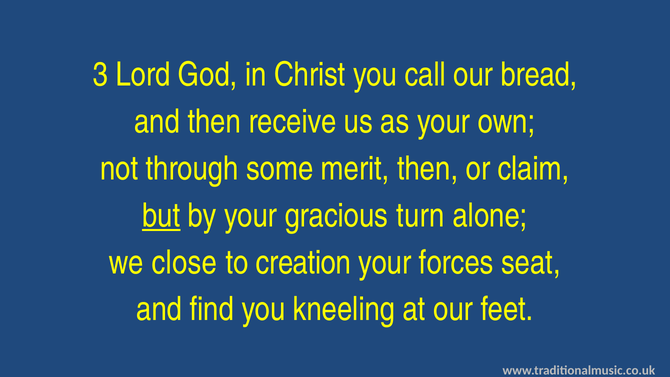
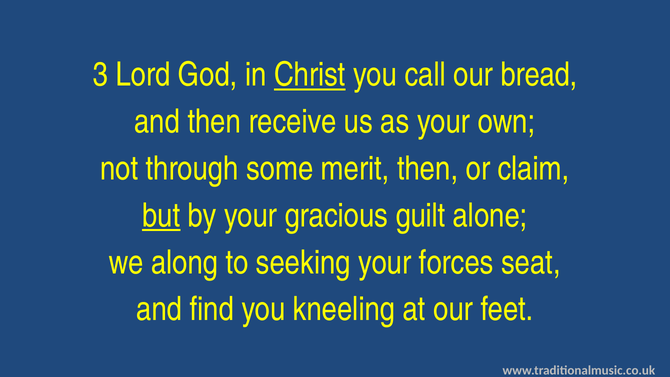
Christ underline: none -> present
turn: turn -> guilt
close: close -> along
creation: creation -> seeking
